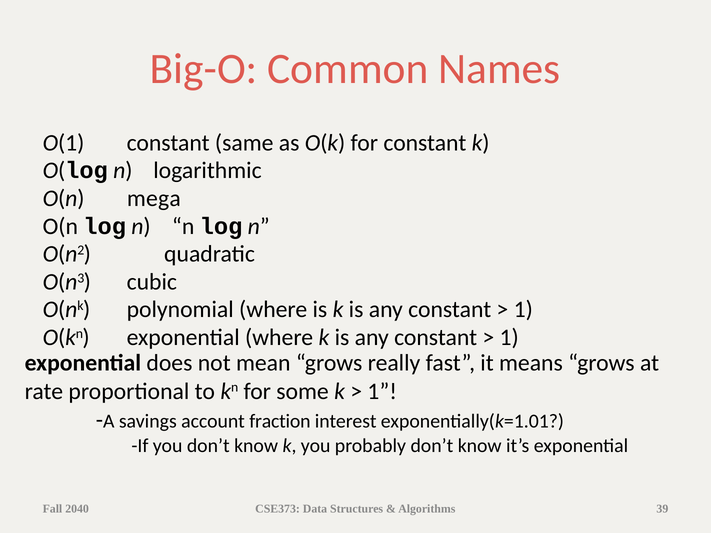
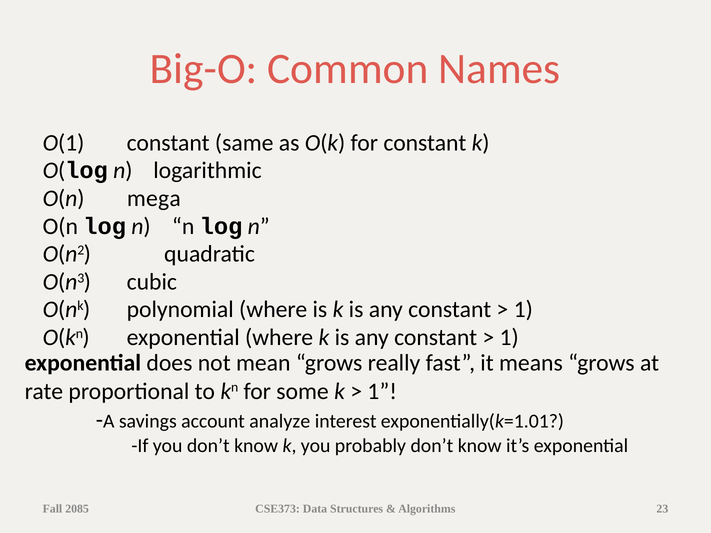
fraction: fraction -> analyze
2040: 2040 -> 2085
39: 39 -> 23
